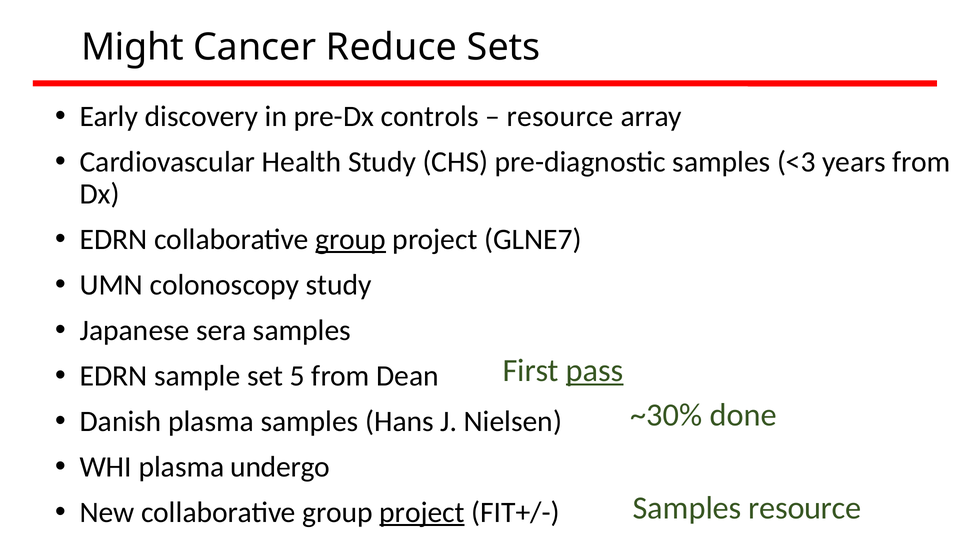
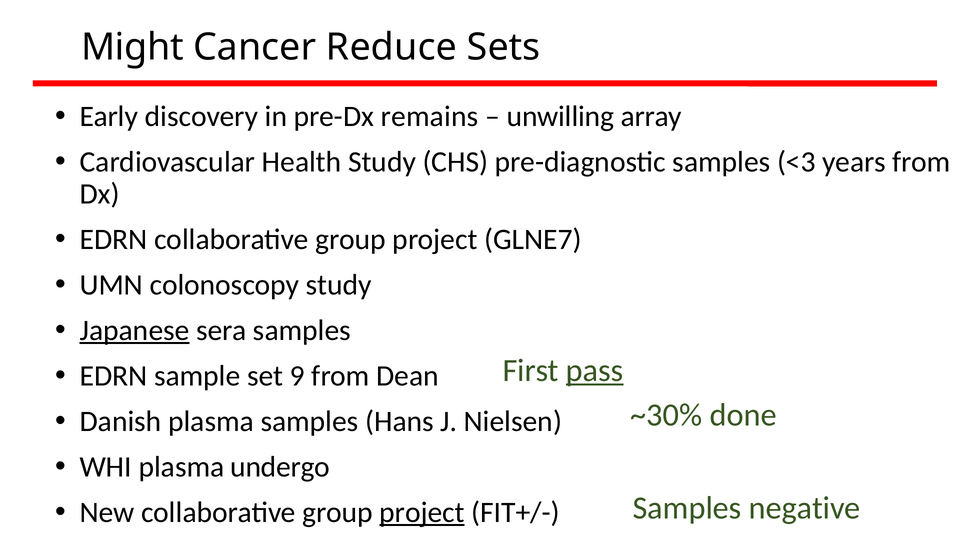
controls: controls -> remains
resource at (560, 116): resource -> unwilling
group at (351, 239) underline: present -> none
Japanese underline: none -> present
5: 5 -> 9
Samples resource: resource -> negative
